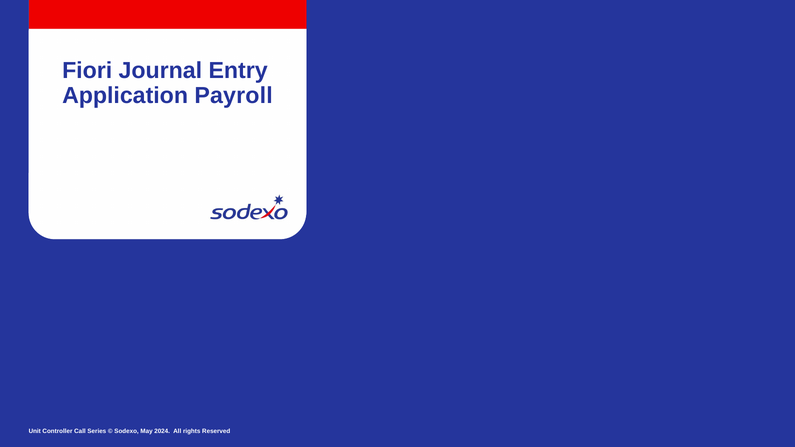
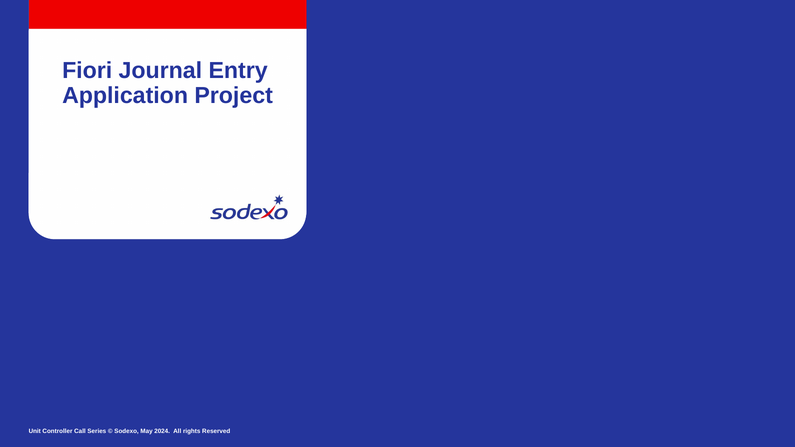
Payroll: Payroll -> Project
